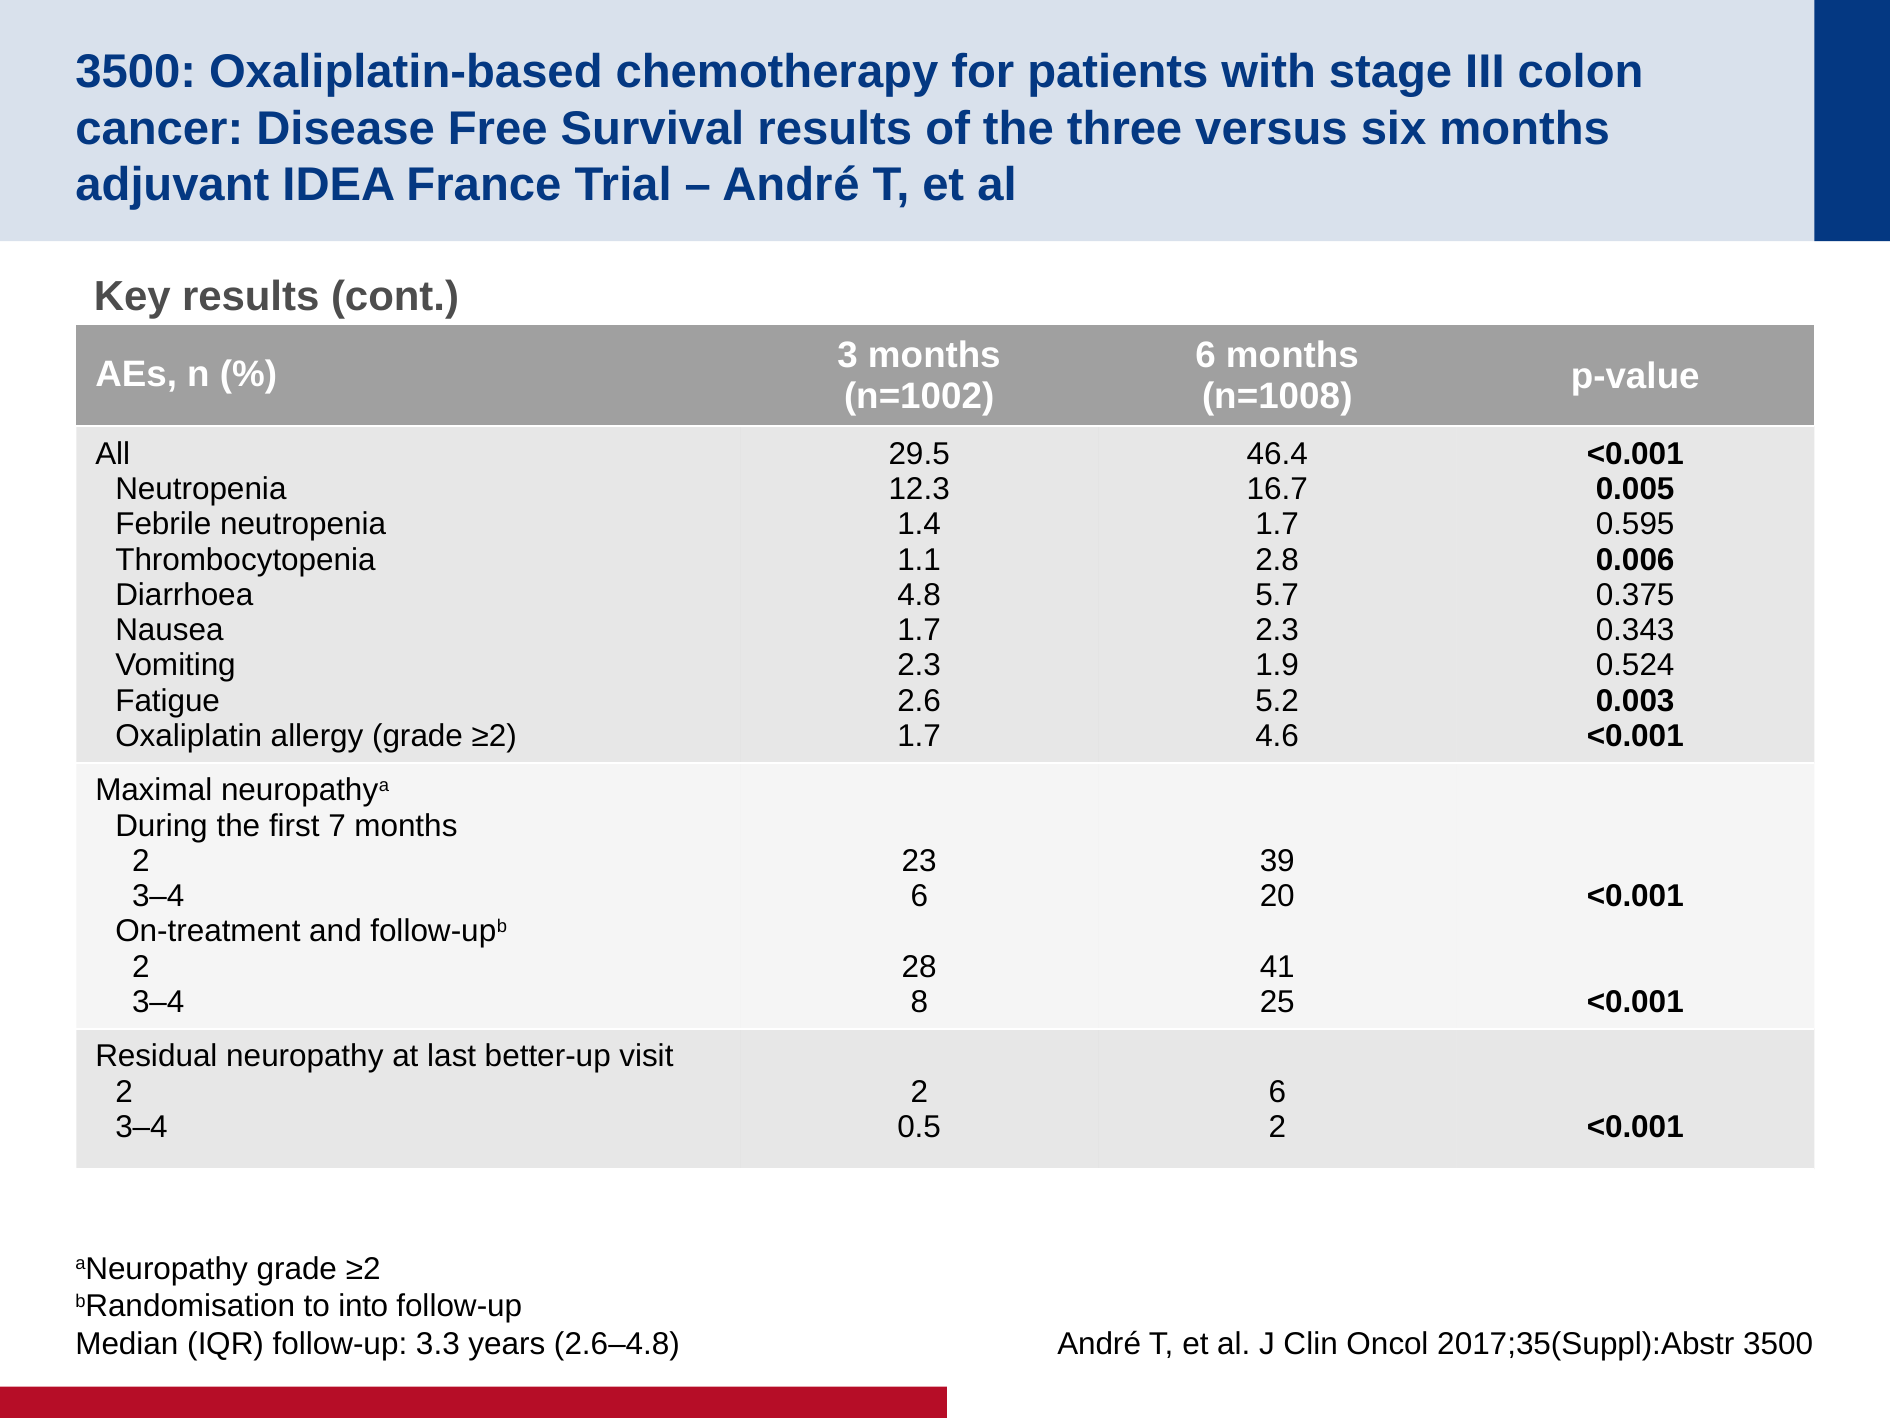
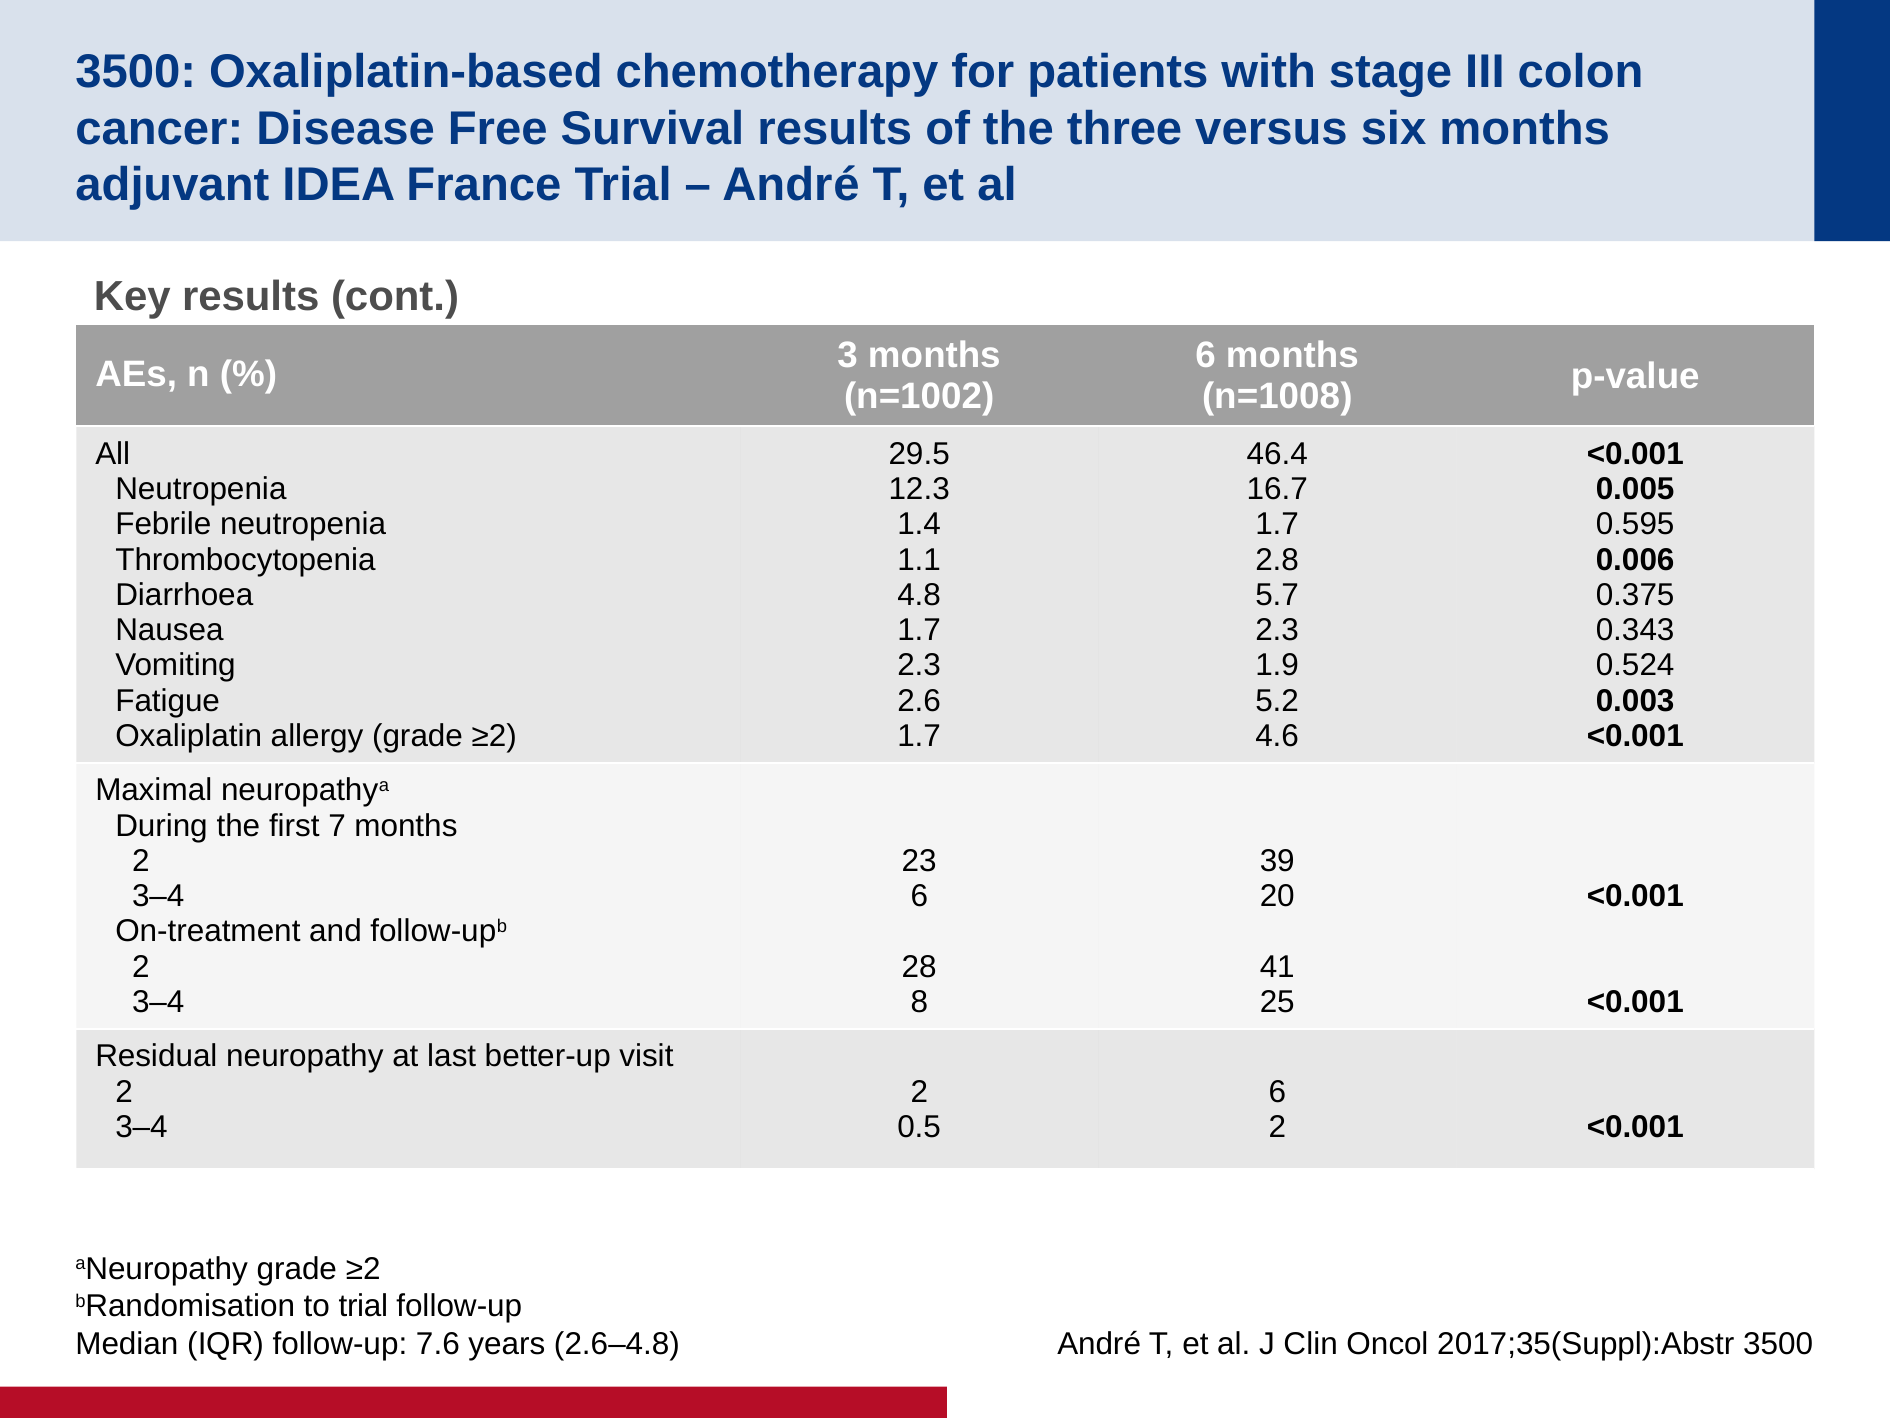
to into: into -> trial
3.3: 3.3 -> 7.6
